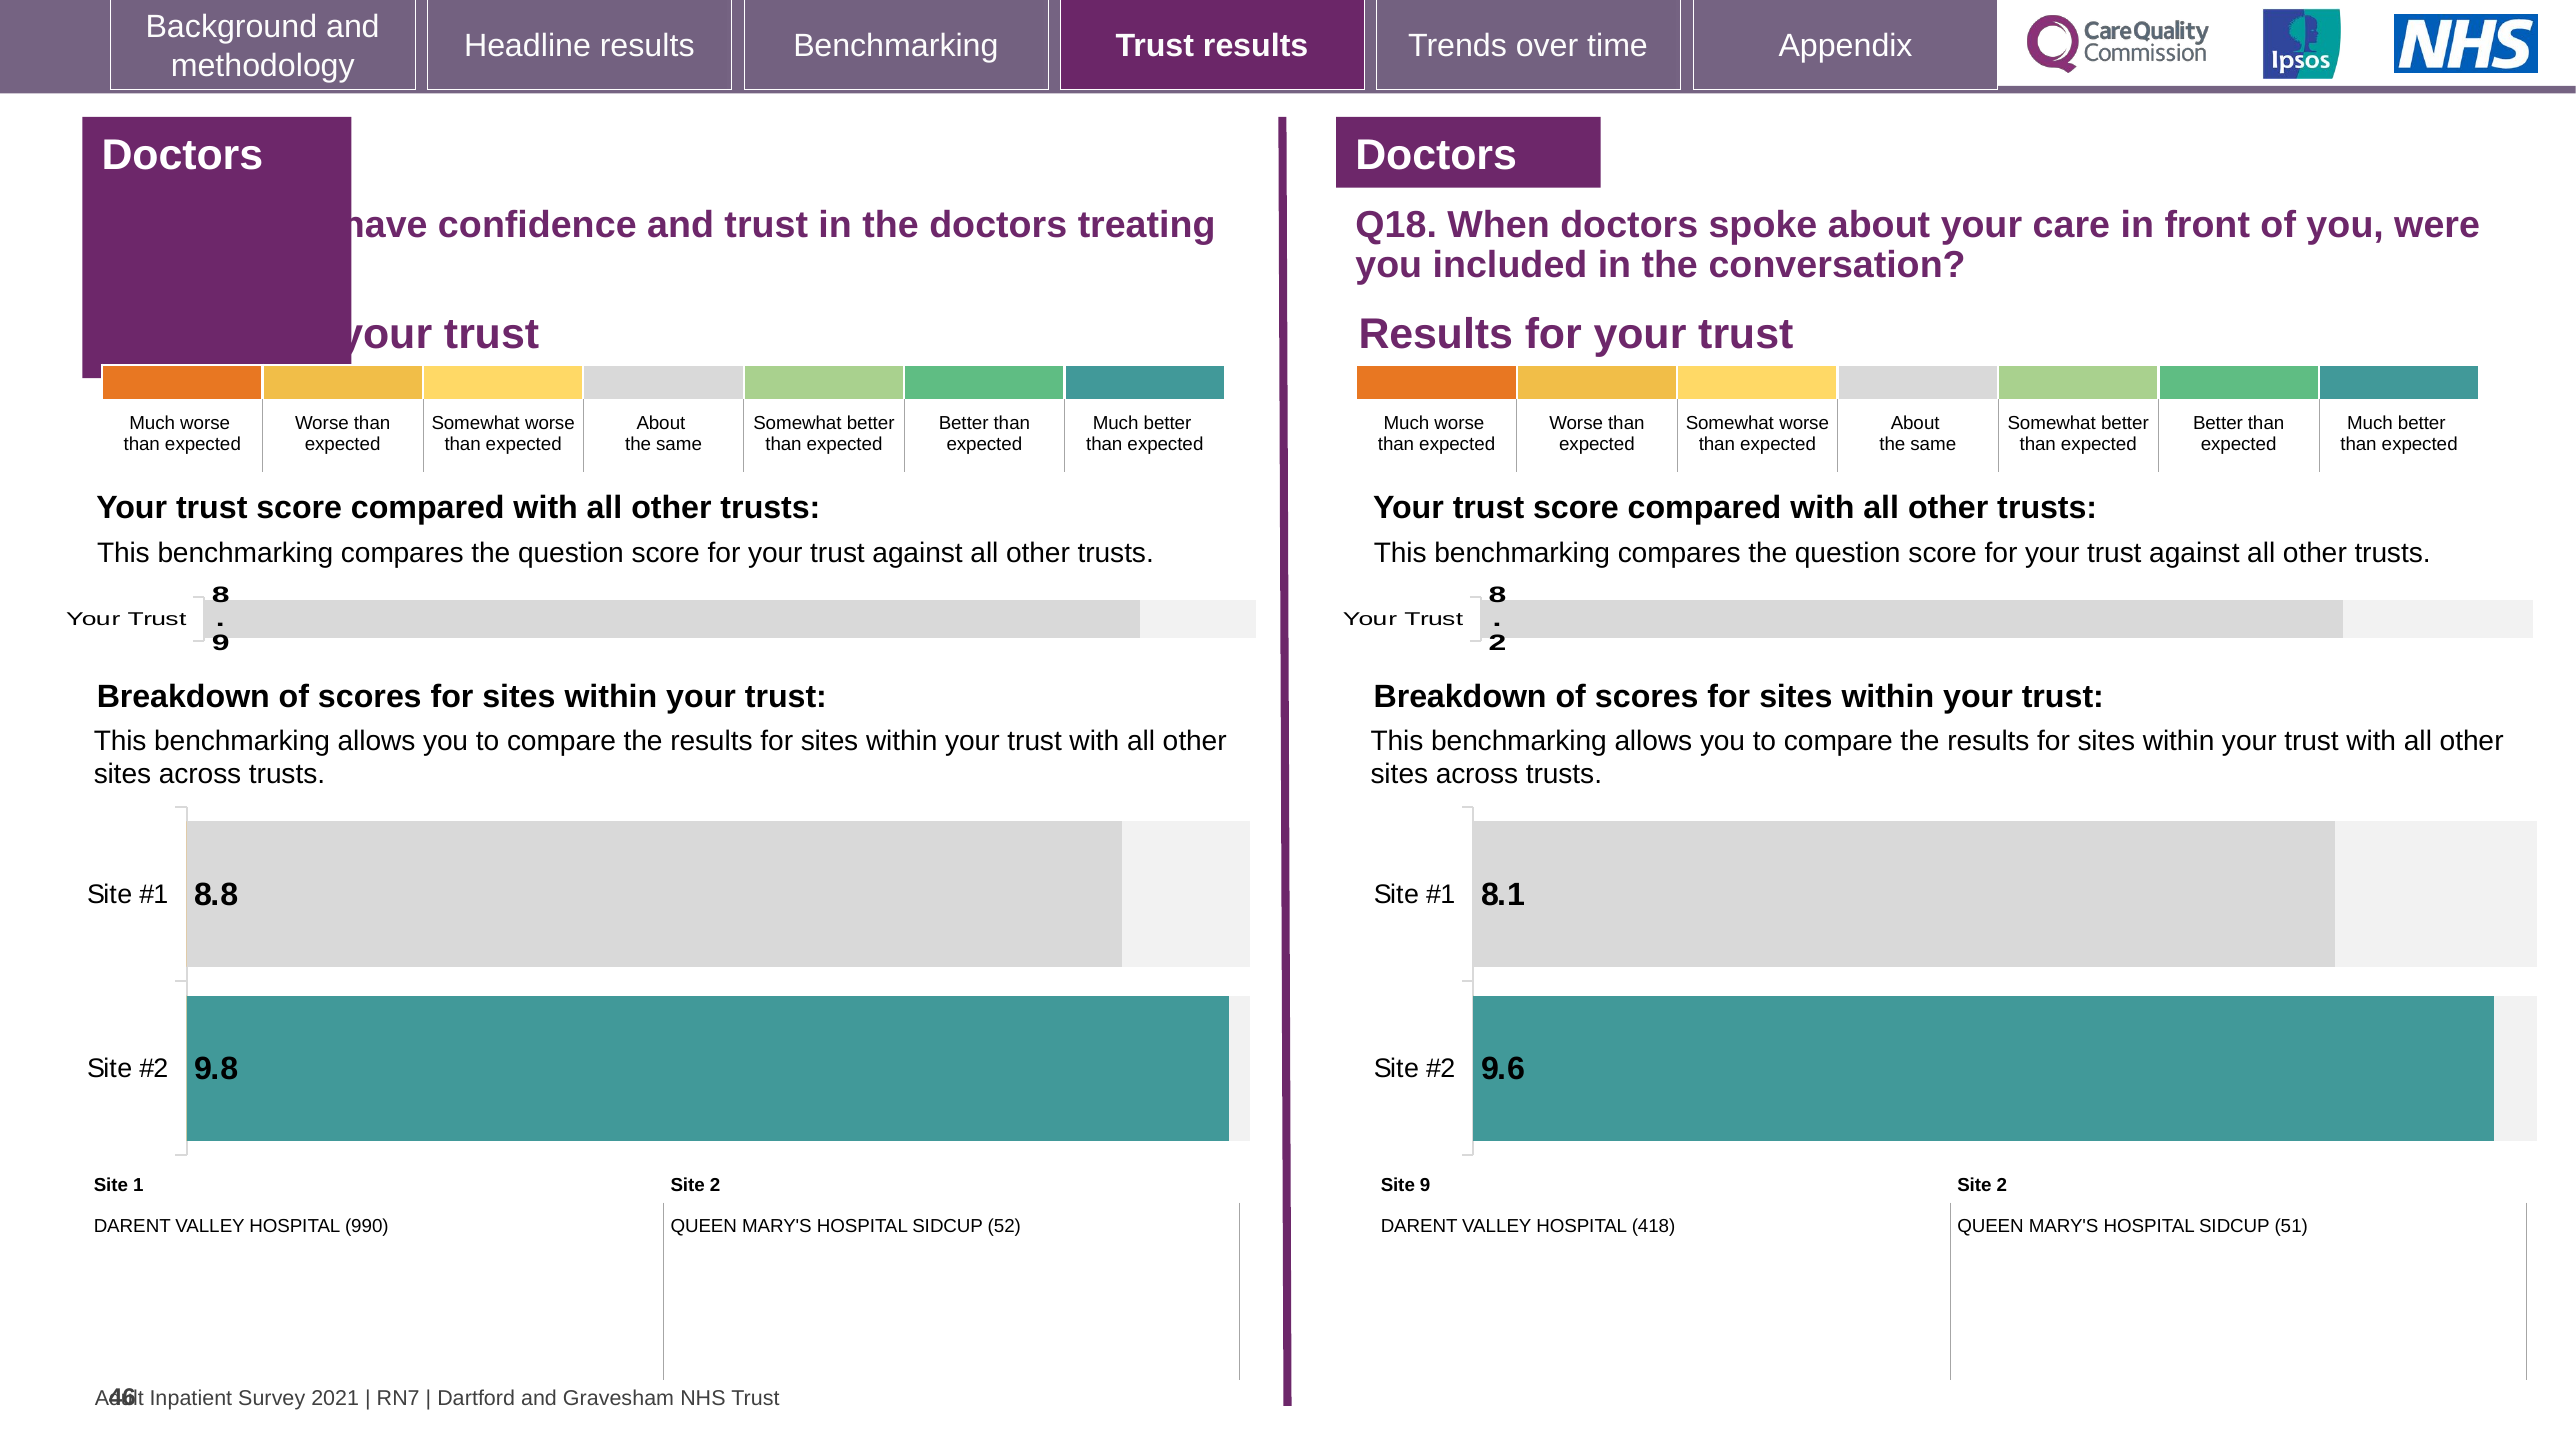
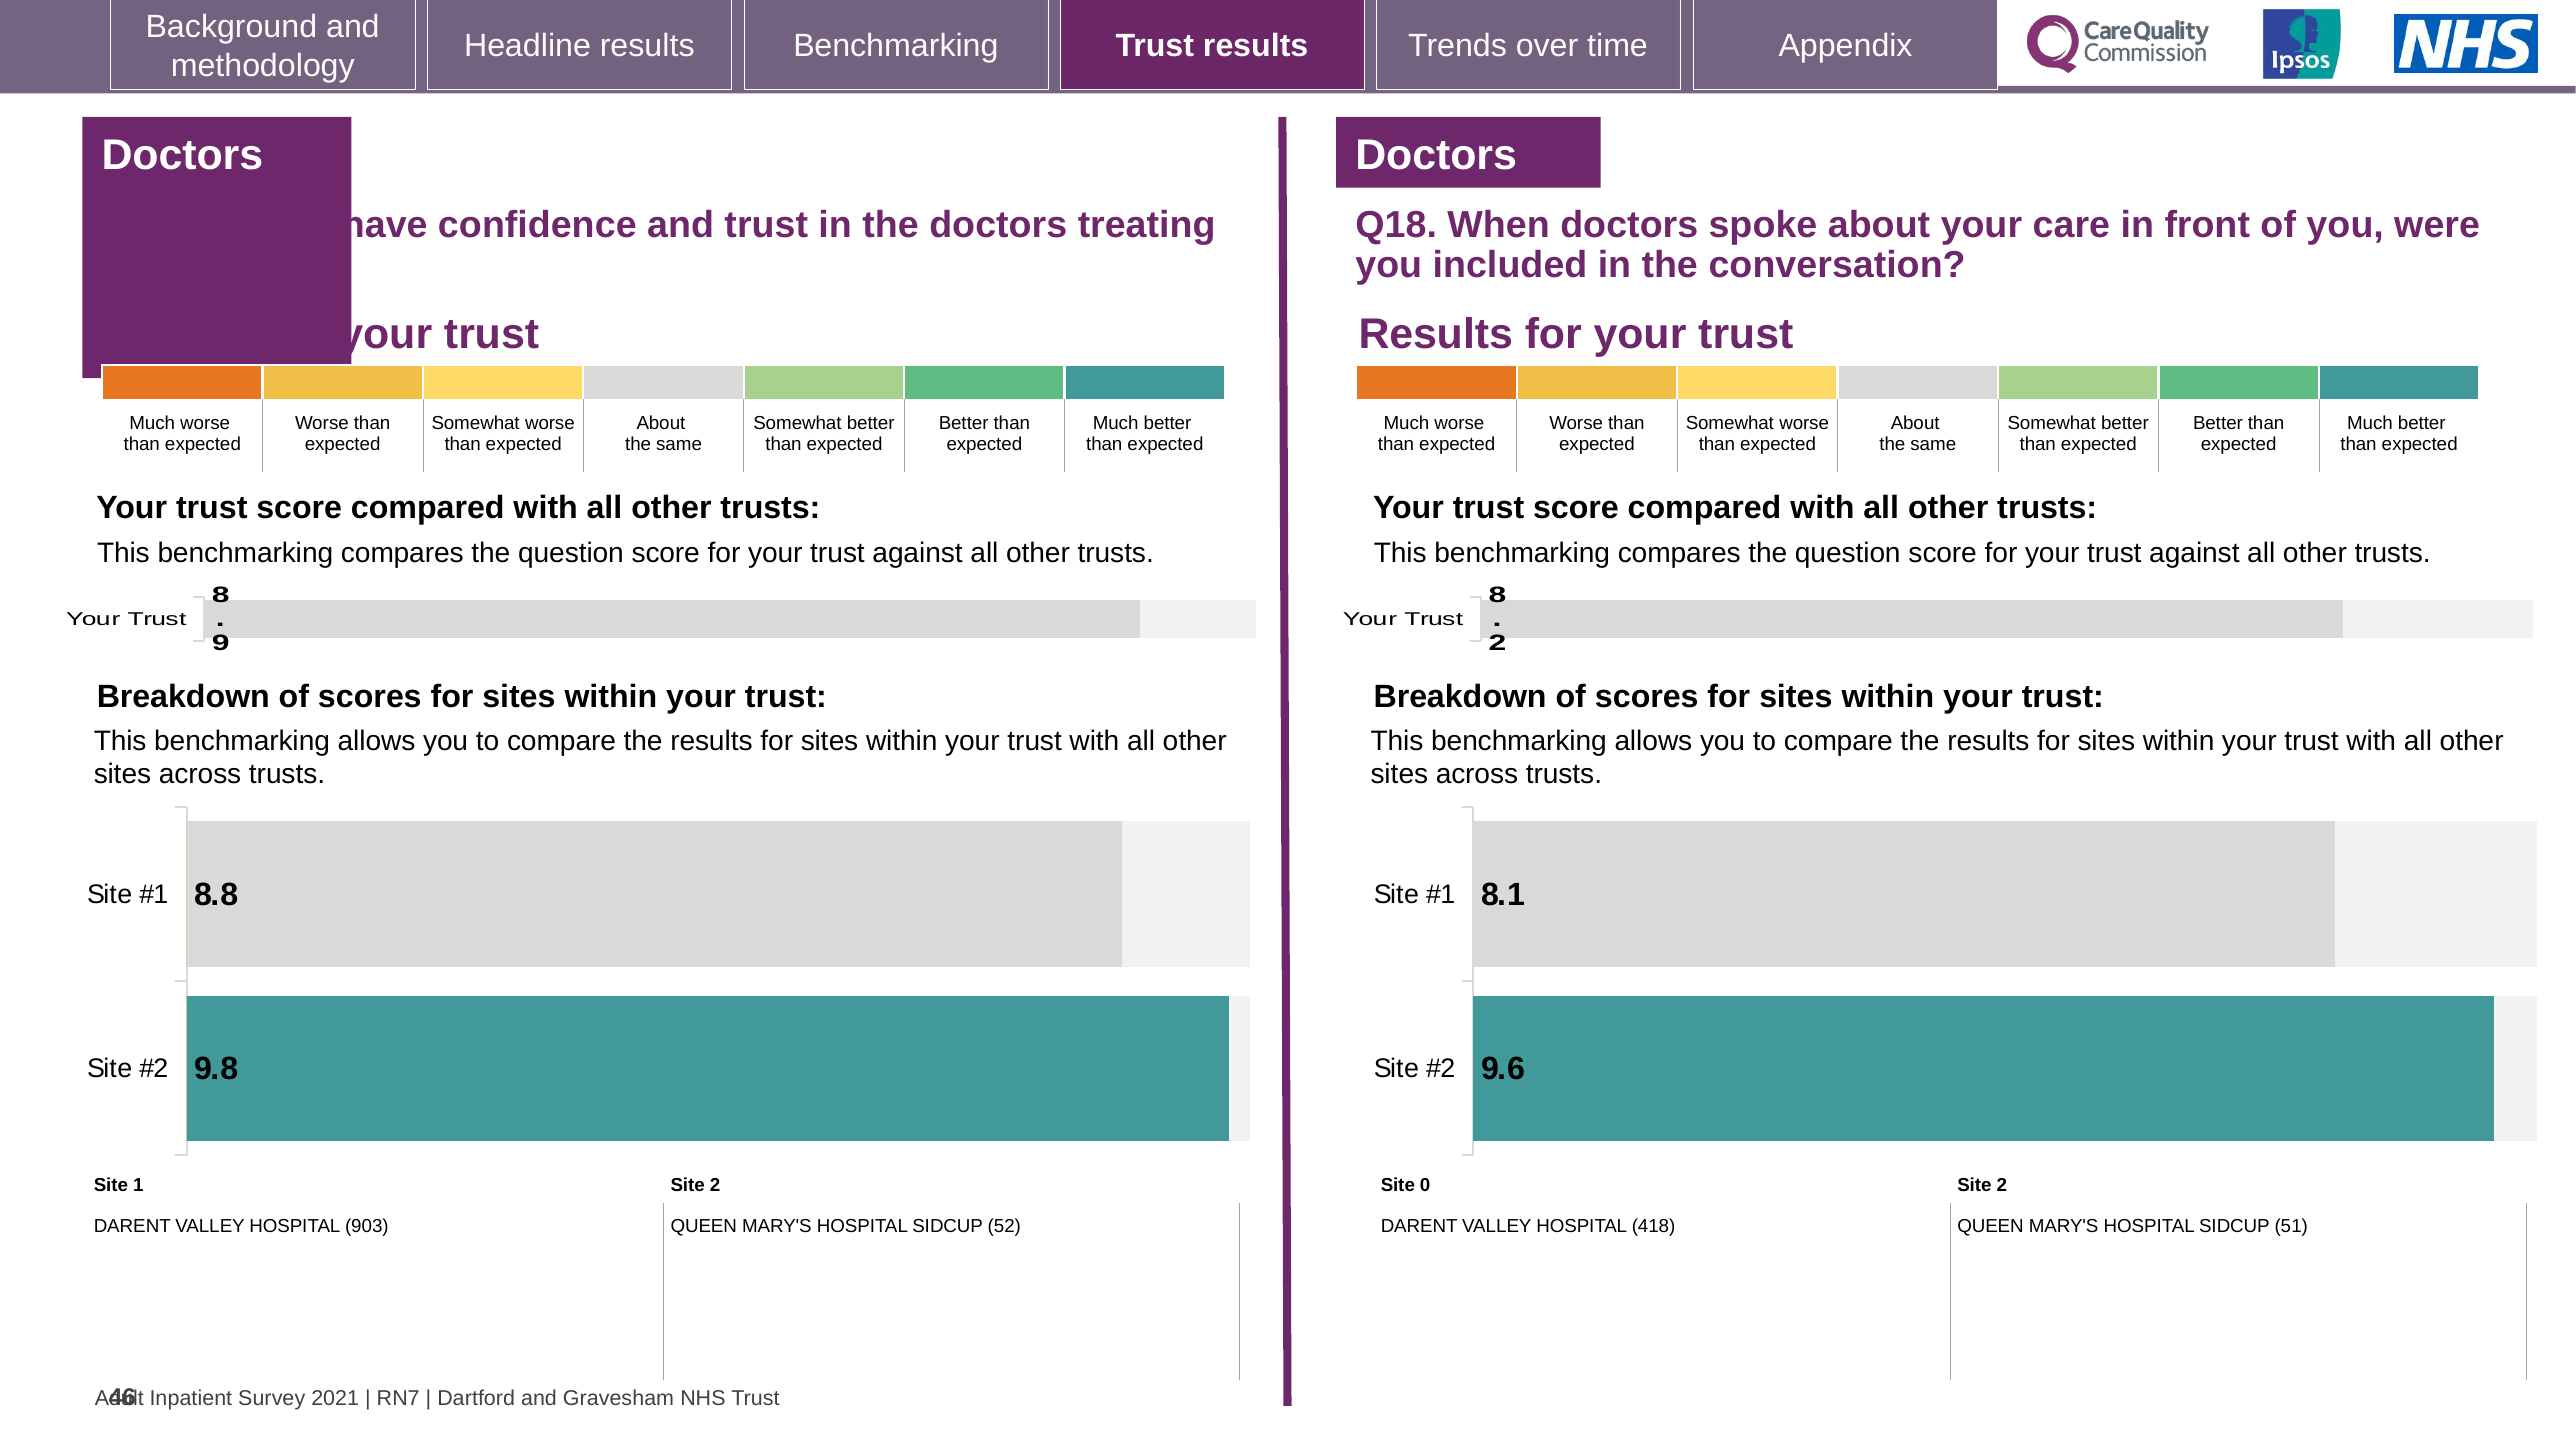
Site 9: 9 -> 0
990: 990 -> 903
